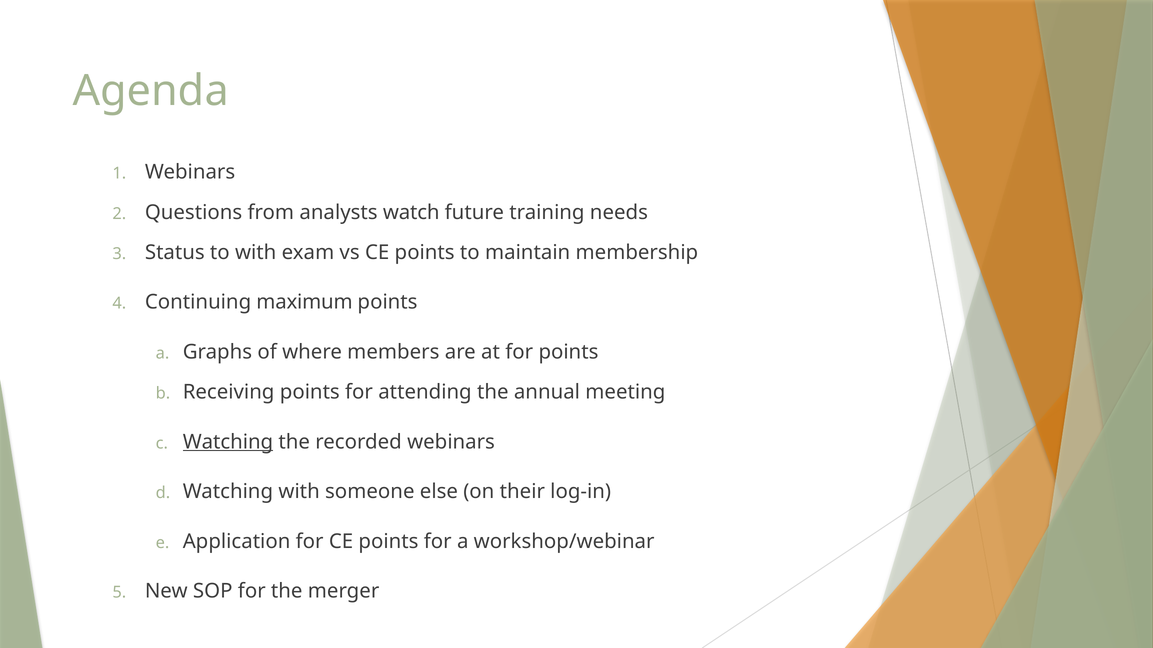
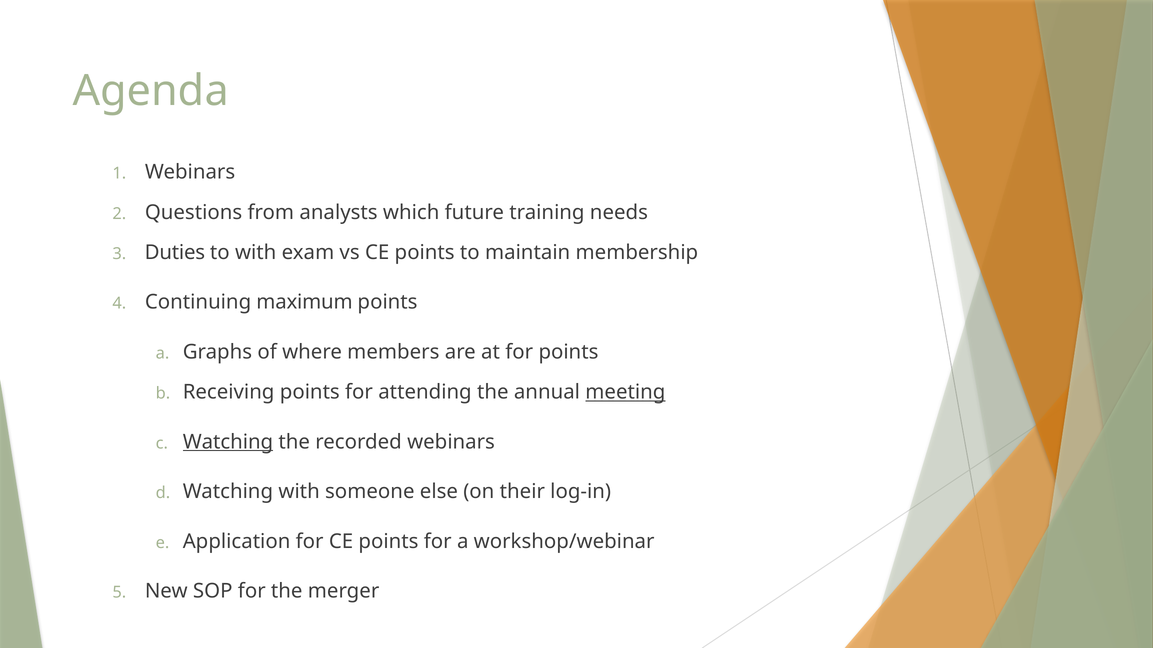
watch: watch -> which
Status: Status -> Duties
meeting underline: none -> present
